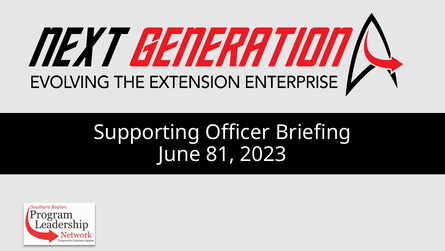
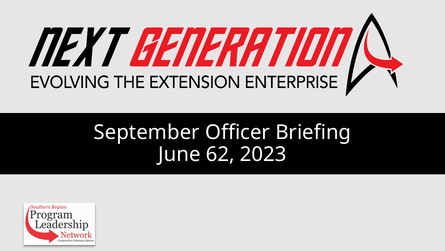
Supporting: Supporting -> September
81: 81 -> 62
